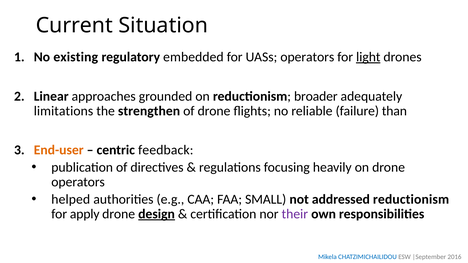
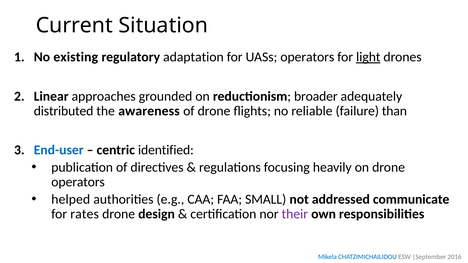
embedded: embedded -> adaptation
limitations: limitations -> distributed
strengthen: strengthen -> awareness
End-user colour: orange -> blue
feedback: feedback -> identified
addressed reductionism: reductionism -> communicate
apply: apply -> rates
design underline: present -> none
